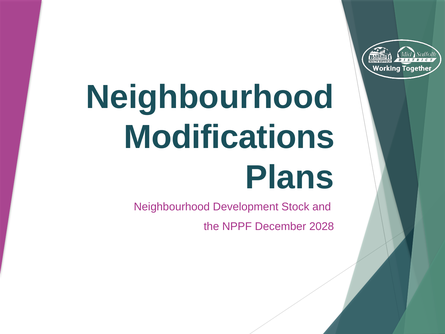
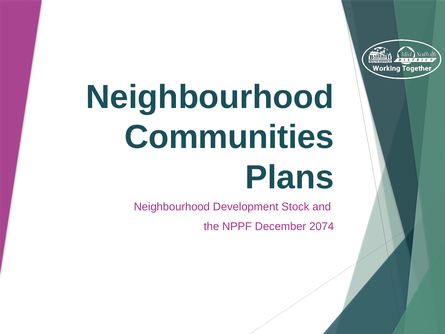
Modifications: Modifications -> Communities
2028: 2028 -> 2074
